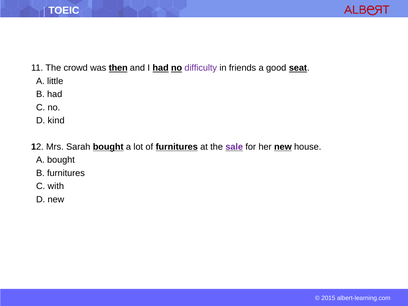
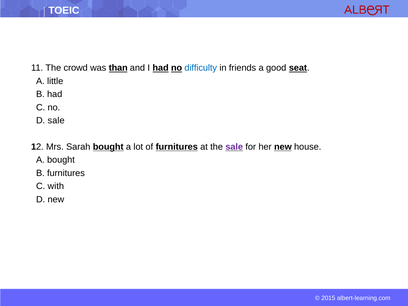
then: then -> than
difficulty colour: purple -> blue
D kind: kind -> sale
